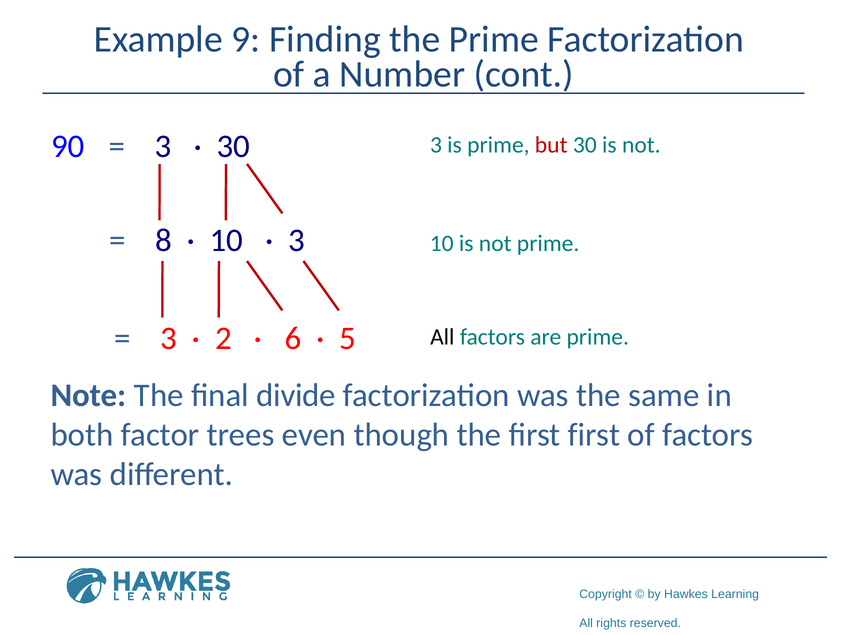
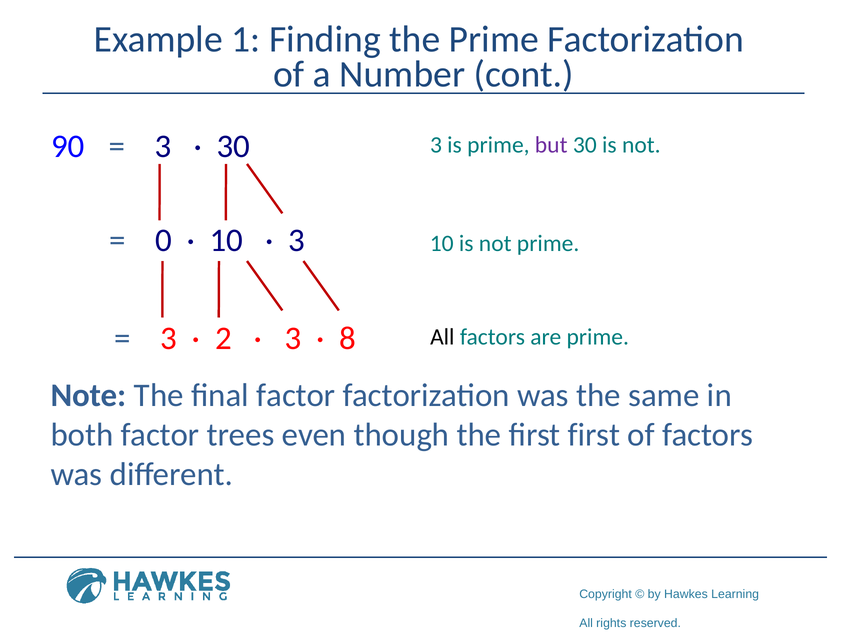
9: 9 -> 1
but colour: red -> purple
8: 8 -> 0
6 at (293, 338): 6 -> 3
5: 5 -> 8
final divide: divide -> factor
